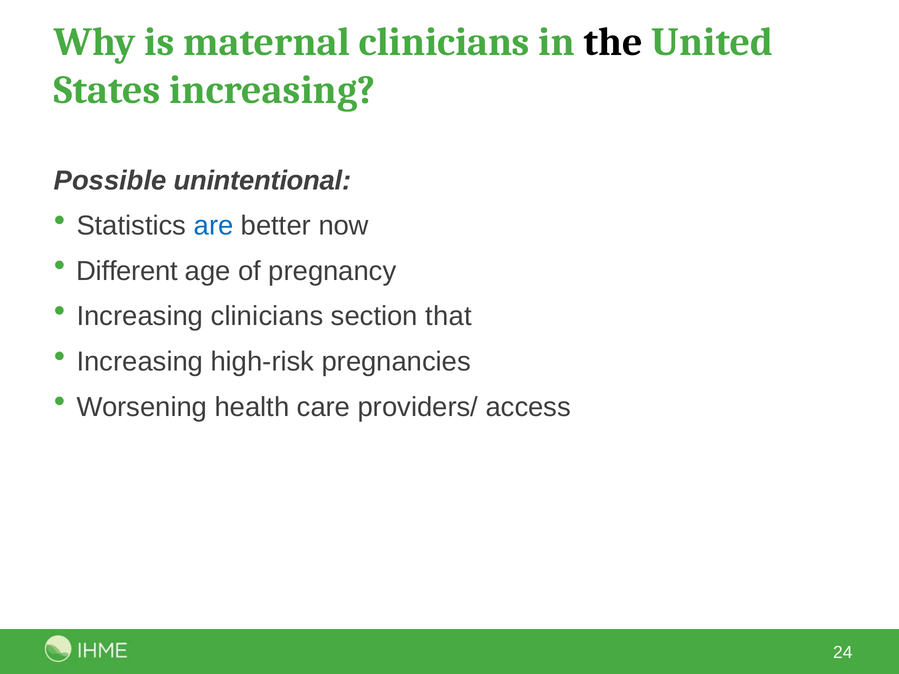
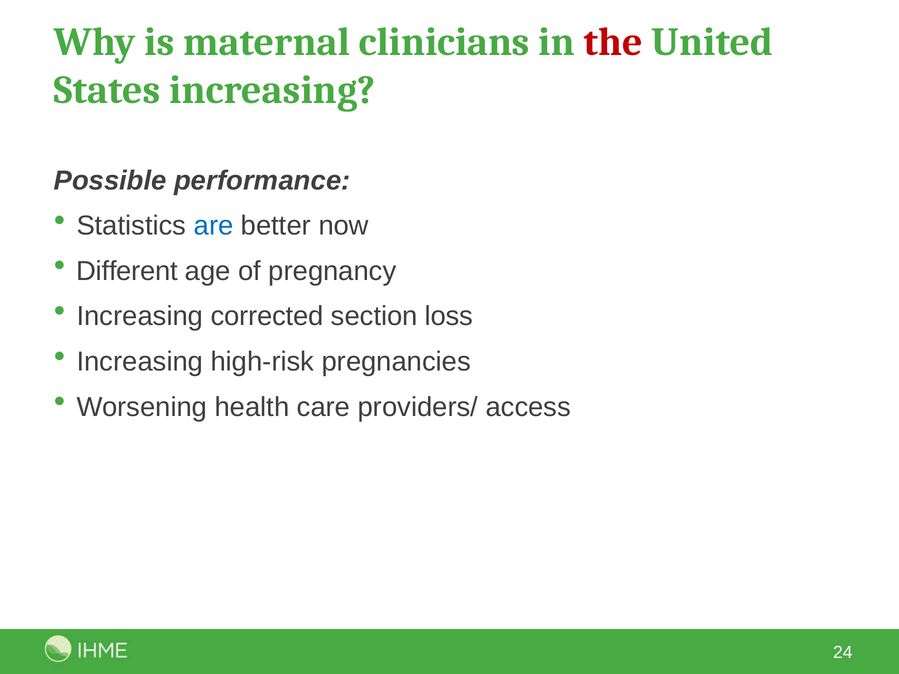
the colour: black -> red
unintentional: unintentional -> performance
Increasing clinicians: clinicians -> corrected
that: that -> loss
